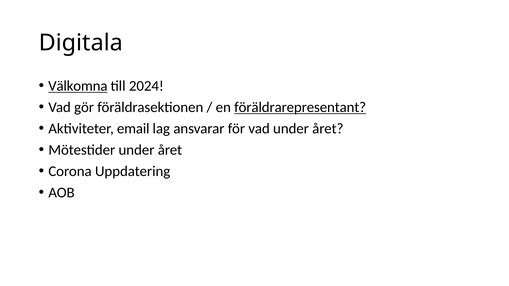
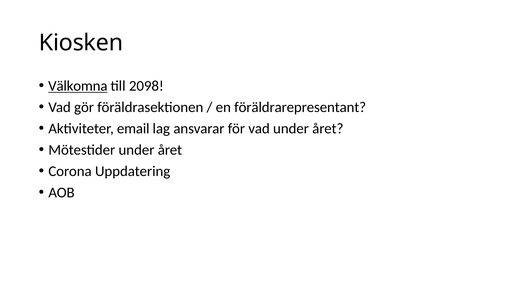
Digitala: Digitala -> Kiosken
2024: 2024 -> 2098
föräldrarepresentant underline: present -> none
